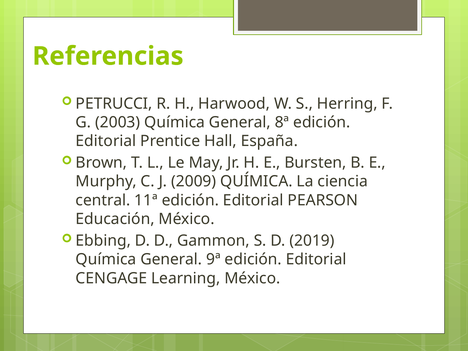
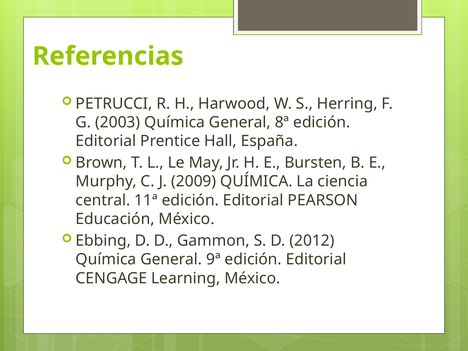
2019: 2019 -> 2012
